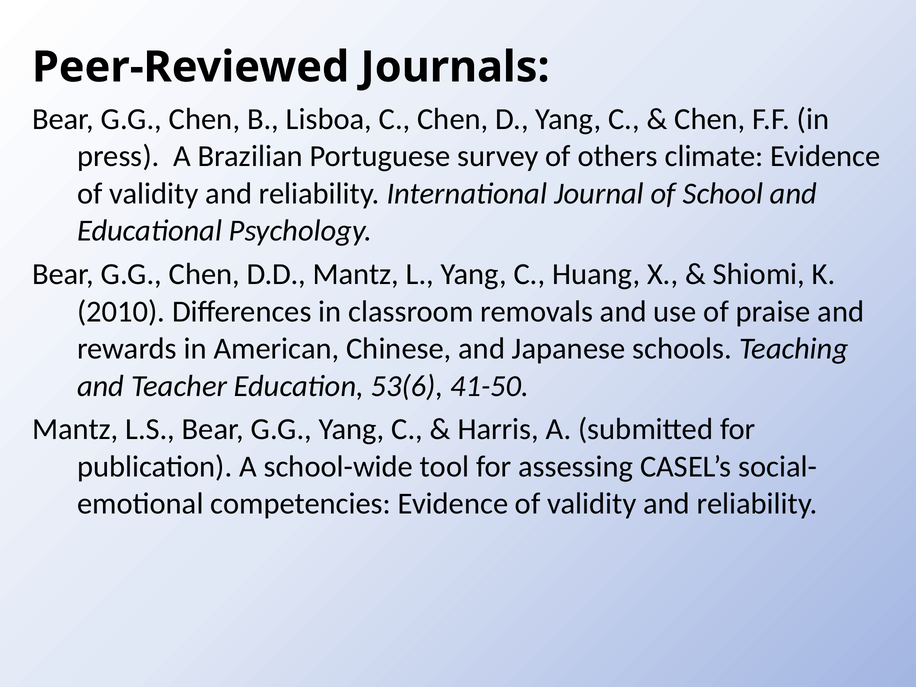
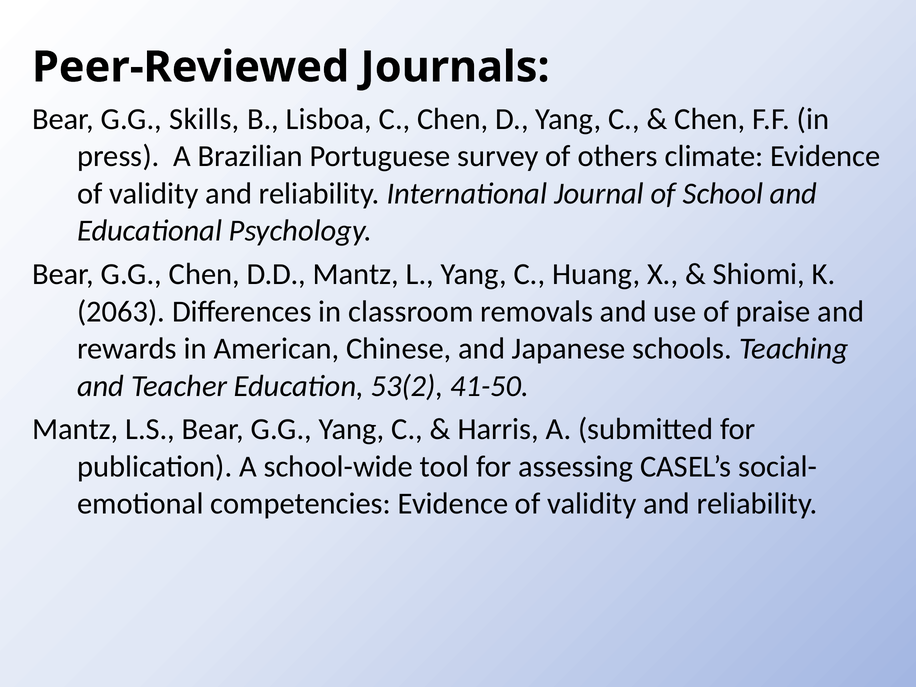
Chen at (204, 119): Chen -> Skills
2010: 2010 -> 2063
53(6: 53(6 -> 53(2
